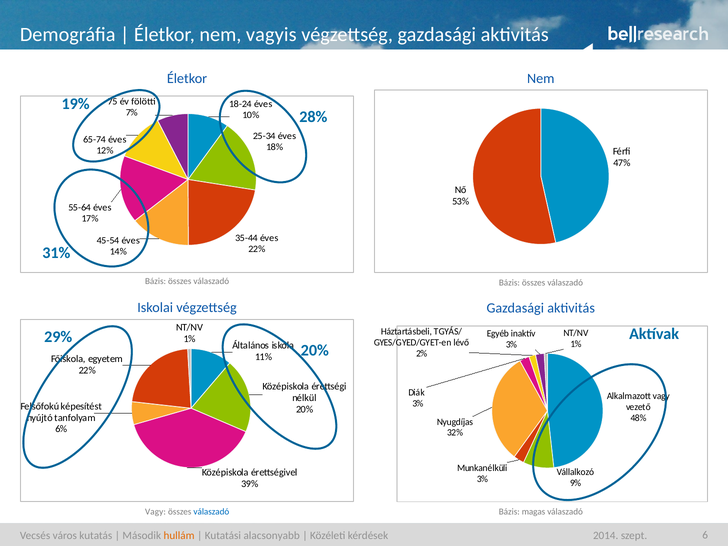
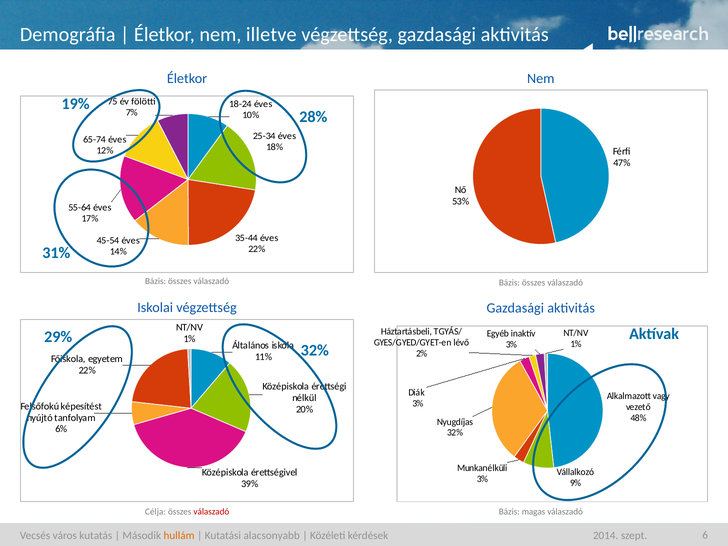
vagyis: vagyis -> illetve
20% at (315, 350): 20% -> 32%
Vagy at (155, 512): Vagy -> Célja
válaszadó at (211, 512) colour: blue -> red
